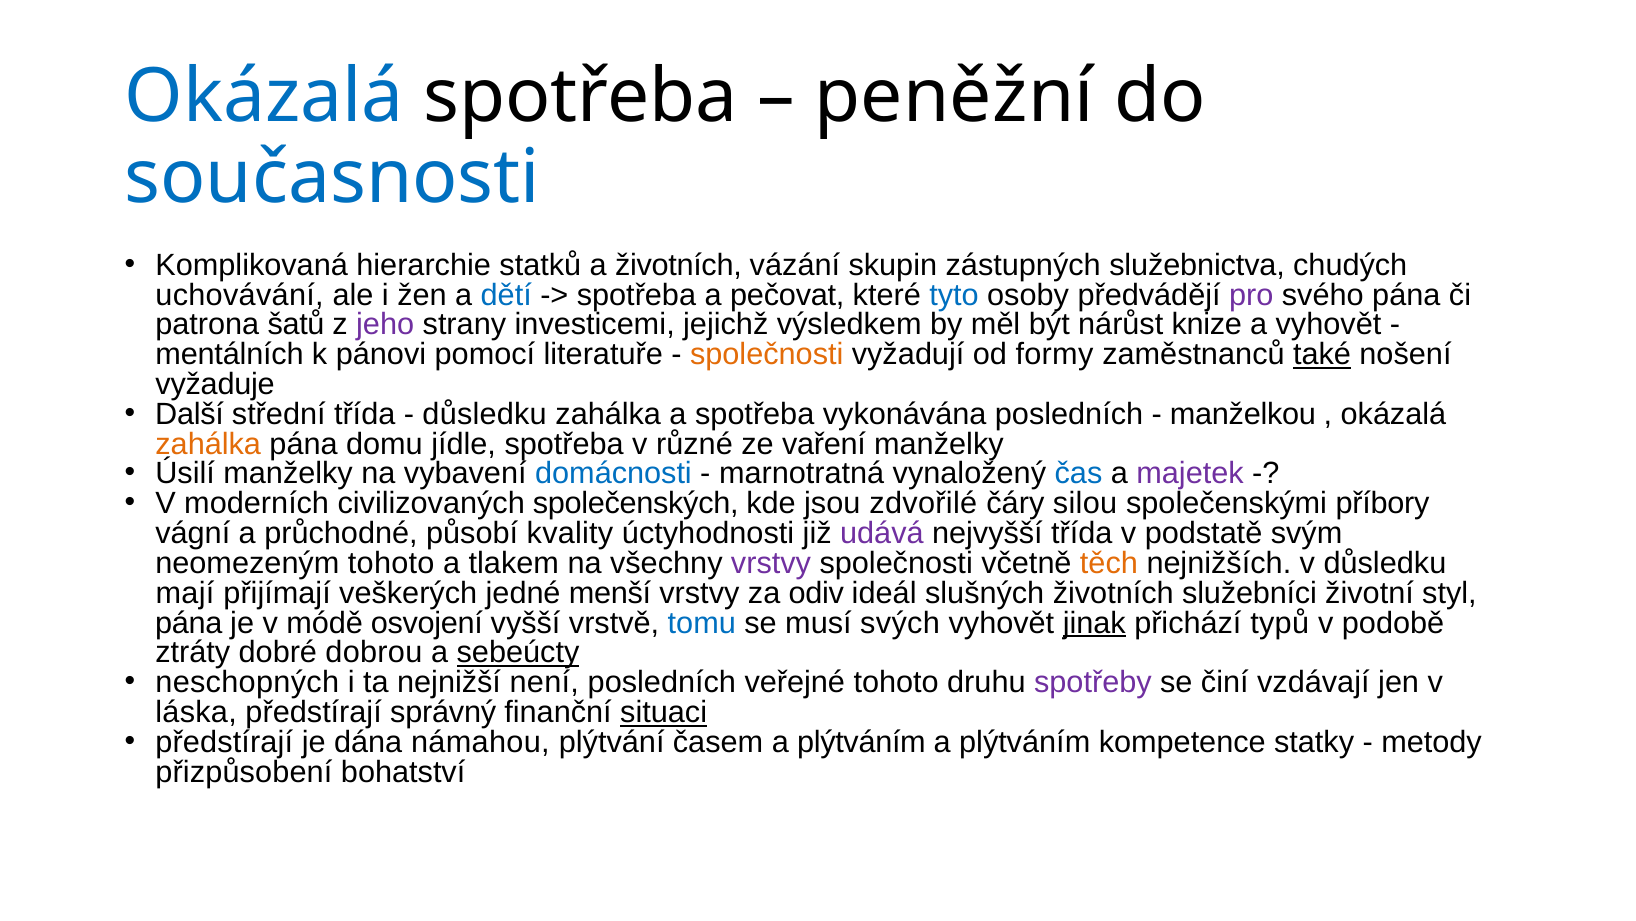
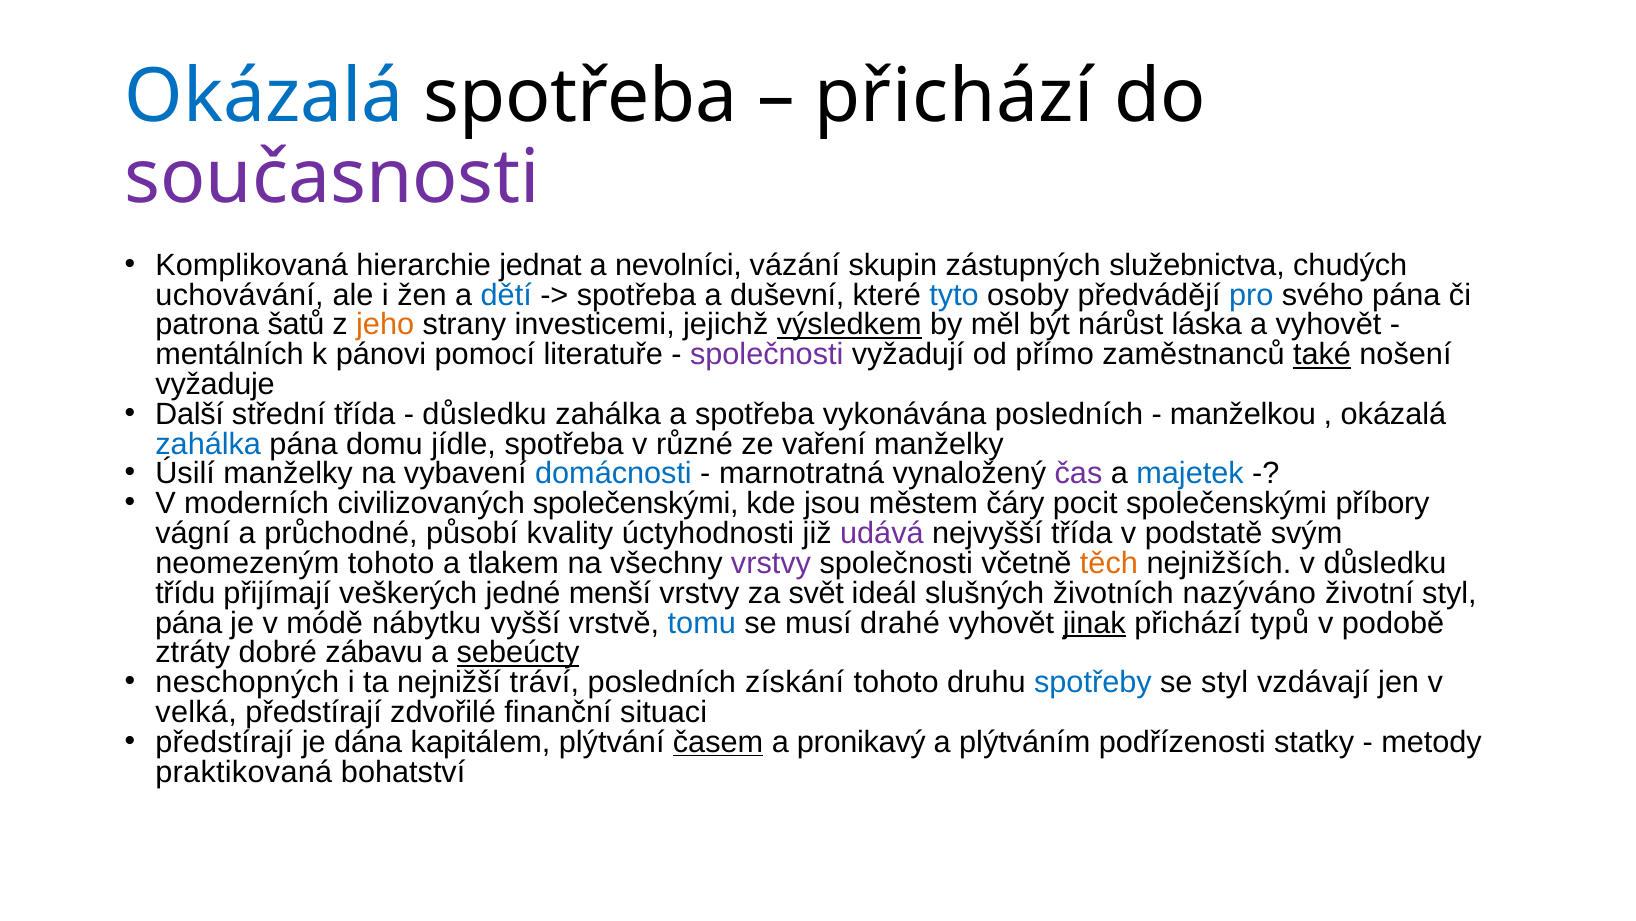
peněžní at (954, 97): peněžní -> přichází
současnosti colour: blue -> purple
statků: statků -> jednat
a životních: životních -> nevolníci
pečovat: pečovat -> duševní
pro colour: purple -> blue
jeho colour: purple -> orange
výsledkem underline: none -> present
knize: knize -> láska
společnosti at (767, 354) colour: orange -> purple
formy: formy -> přímo
zahálka at (208, 444) colour: orange -> blue
čas colour: blue -> purple
majetek colour: purple -> blue
civilizovaných společenských: společenských -> společenskými
zdvořilé: zdvořilé -> městem
silou: silou -> pocit
mají: mají -> třídu
odiv: odiv -> svět
služebníci: služebníci -> nazýváno
osvojení: osvojení -> nábytku
svých: svých -> drahé
dobrou: dobrou -> zábavu
není: není -> tráví
veřejné: veřejné -> získání
spotřeby colour: purple -> blue
se činí: činí -> styl
láska: láska -> velká
správný: správný -> zdvořilé
situaci underline: present -> none
námahou: námahou -> kapitálem
časem underline: none -> present
plýtváním at (861, 742): plýtváním -> pronikavý
kompetence: kompetence -> podřízenosti
přizpůsobení: přizpůsobení -> praktikovaná
